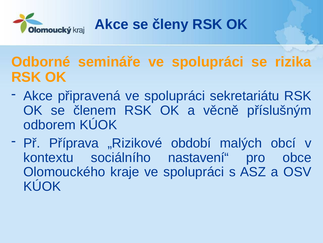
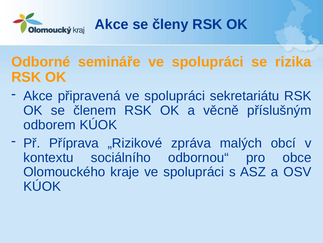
období: období -> zpráva
nastavení“: nastavení“ -> odbornou“
